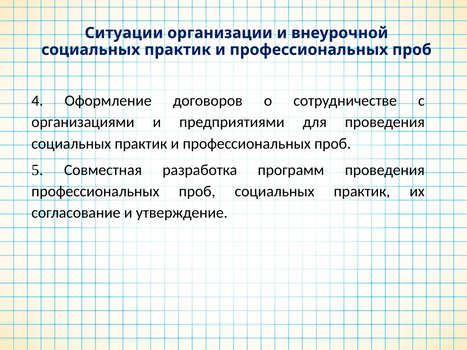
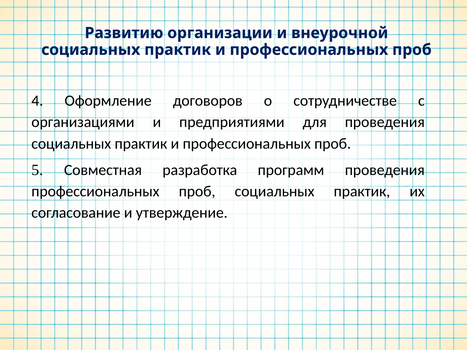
Ситуации: Ситуации -> Развитию
